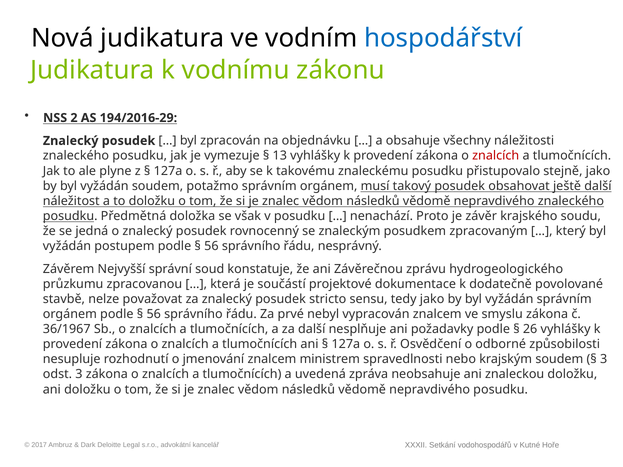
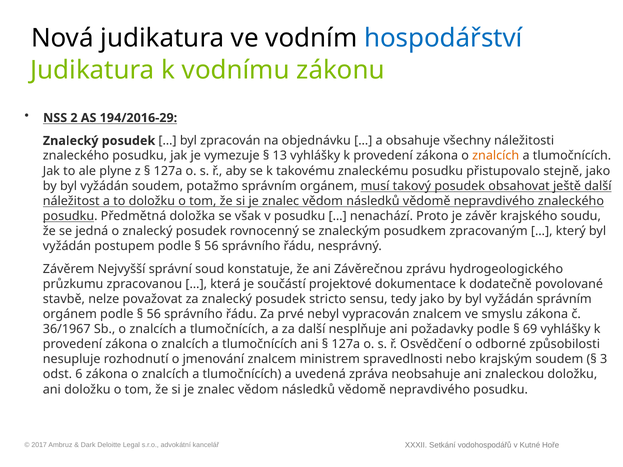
znalcích at (496, 156) colour: red -> orange
26: 26 -> 69
odst 3: 3 -> 6
